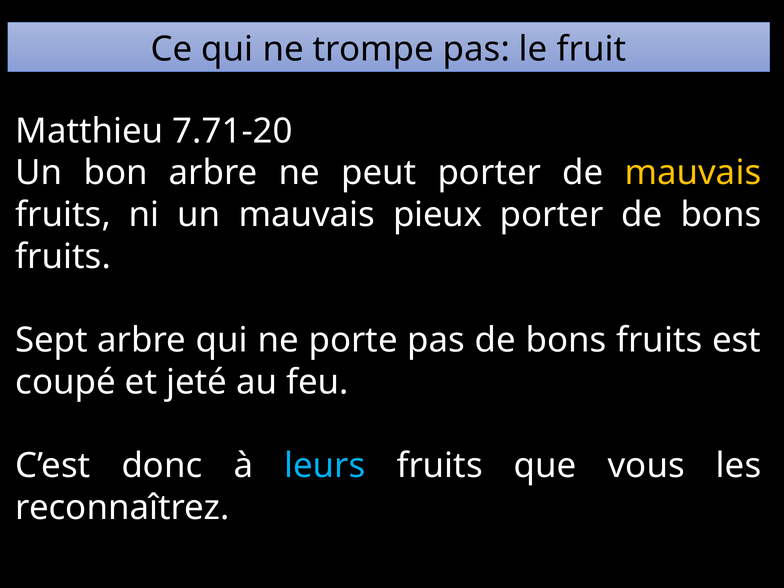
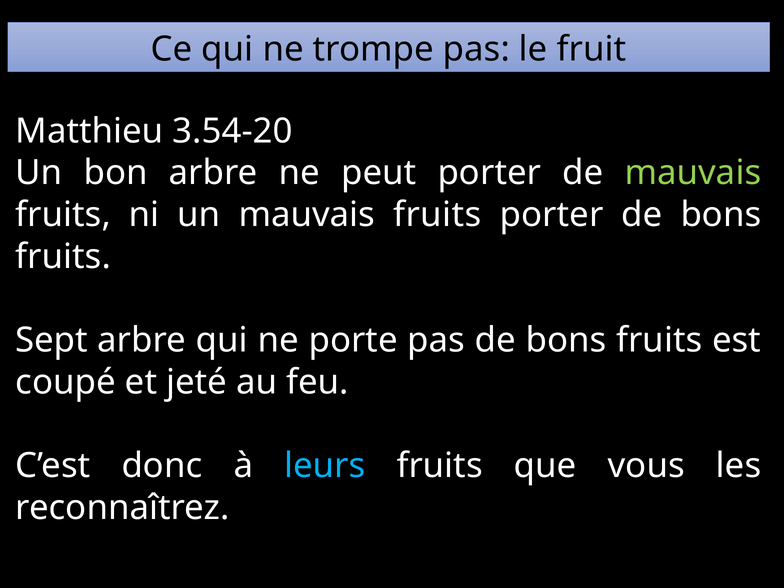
7.71-20: 7.71-20 -> 3.54-20
mauvais at (693, 173) colour: yellow -> light green
un mauvais pieux: pieux -> fruits
